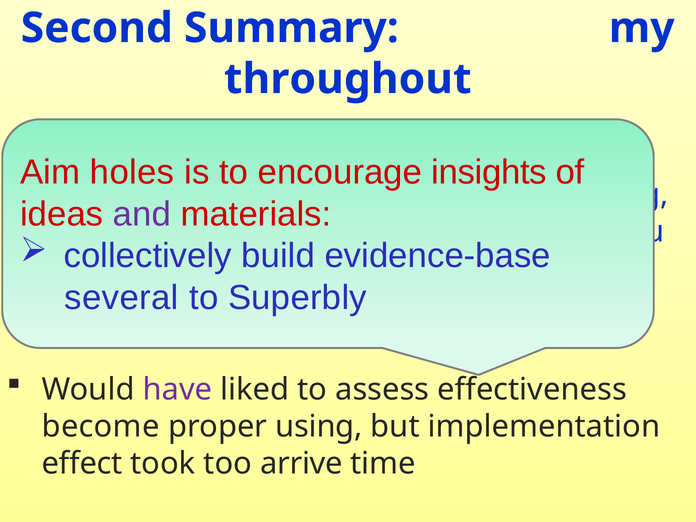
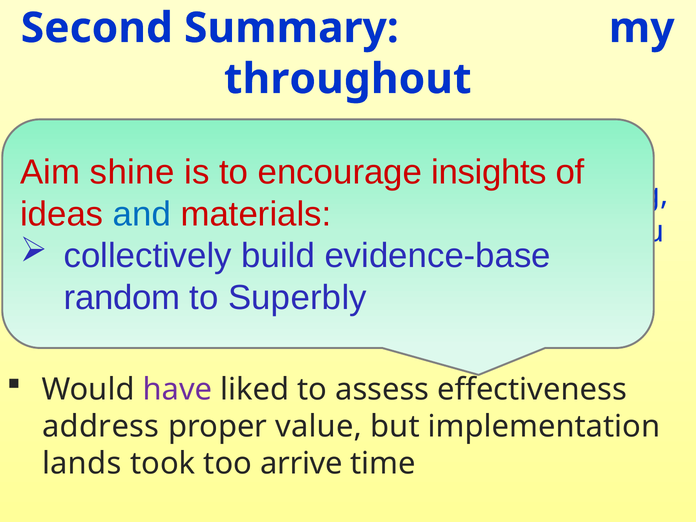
holes: holes -> shine
and colour: purple -> blue
several: several -> random
become: become -> address
using: using -> value
effect: effect -> lands
